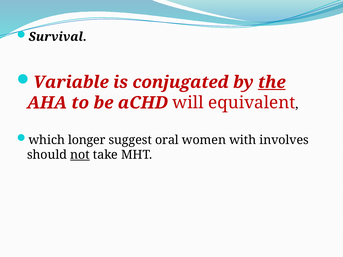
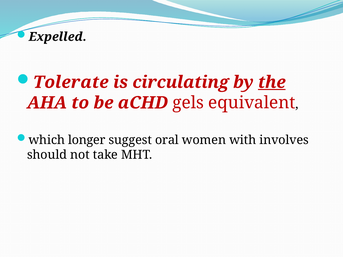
Survival: Survival -> Expelled
Variable: Variable -> Tolerate
conjugated: conjugated -> circulating
will: will -> gels
not underline: present -> none
